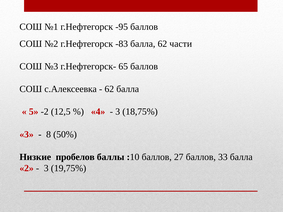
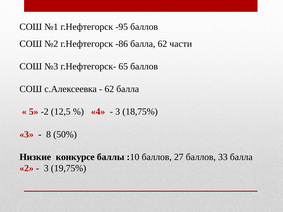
-83: -83 -> -86
пробелов: пробелов -> конкурсе
